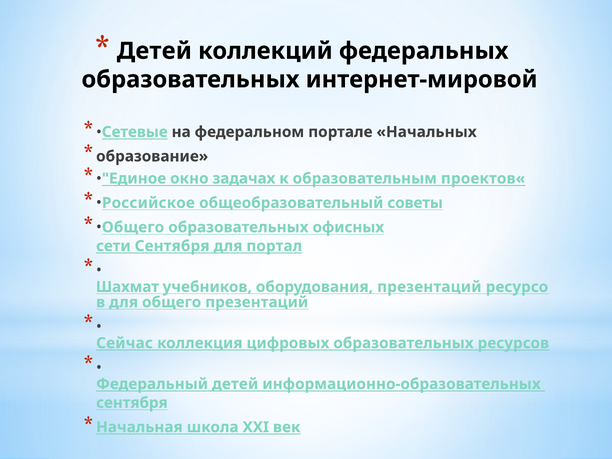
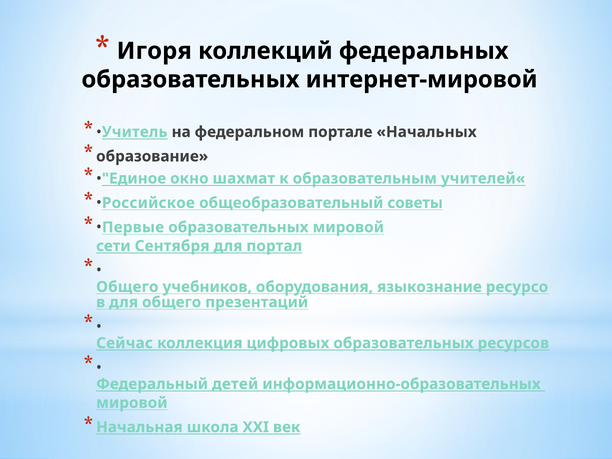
Детей at (154, 51): Детей -> Игоря
Сетевые: Сетевые -> Учитель
задачах: задачах -> шахмат
проектов«: проектов« -> учителей«
Общего at (133, 227): Общего -> Первые
образовательных офисных: офисных -> мировой
Шахмат at (127, 287): Шахмат -> Общего
оборудования презентаций: презентаций -> языкознание
сентября at (132, 403): сентября -> мировой
